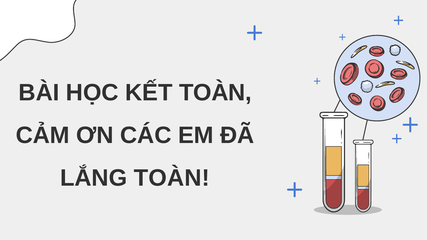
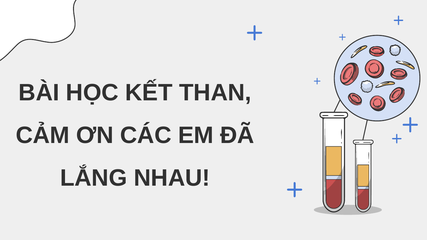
KẾT TOÀN: TOÀN -> THAN
LẮNG TOÀN: TOÀN -> NHAU
